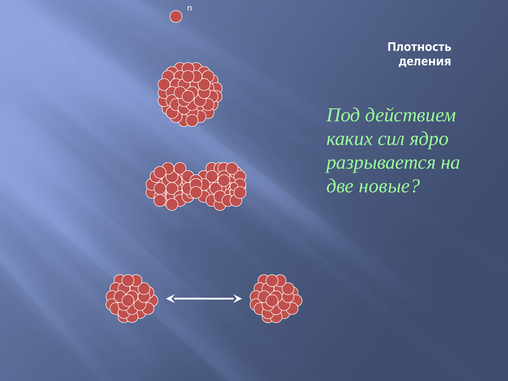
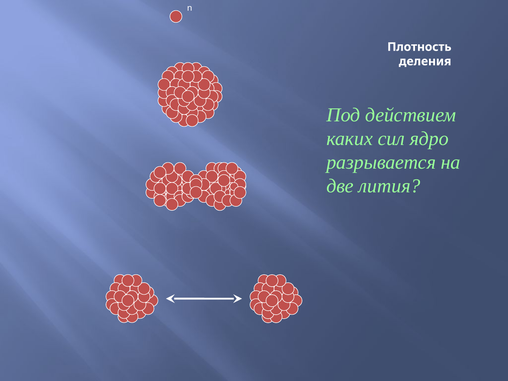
новые: новые -> лития
